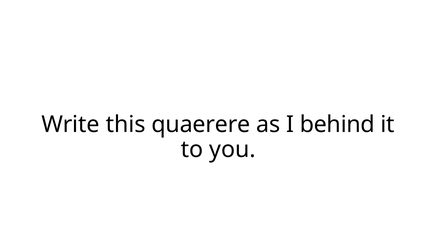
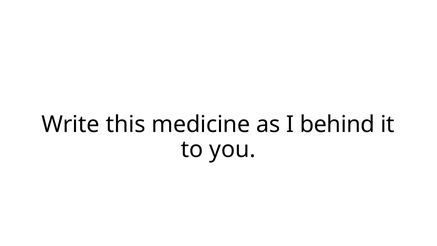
quaerere: quaerere -> medicine
